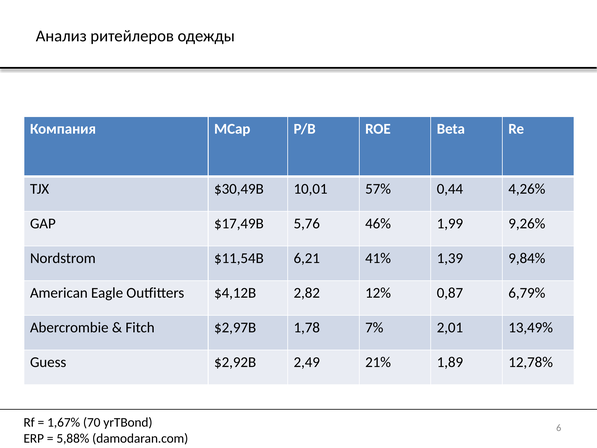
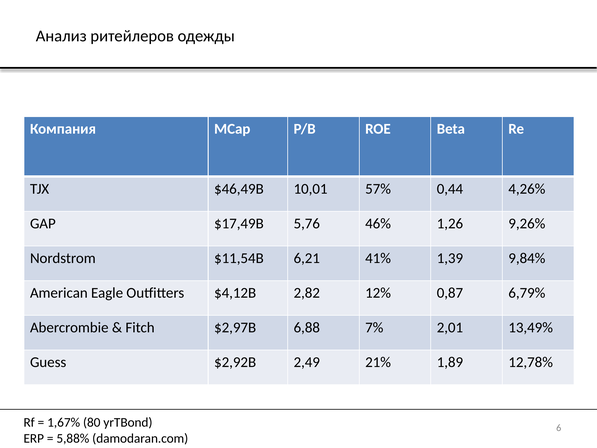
$30,49B: $30,49B -> $46,49B
1,99: 1,99 -> 1,26
1,78: 1,78 -> 6,88
70: 70 -> 80
